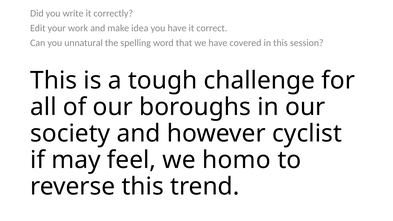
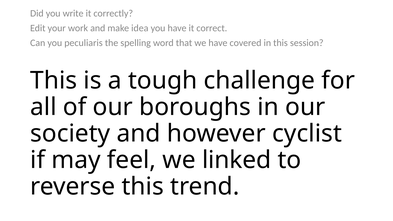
unnatural: unnatural -> peculiaris
homo: homo -> linked
